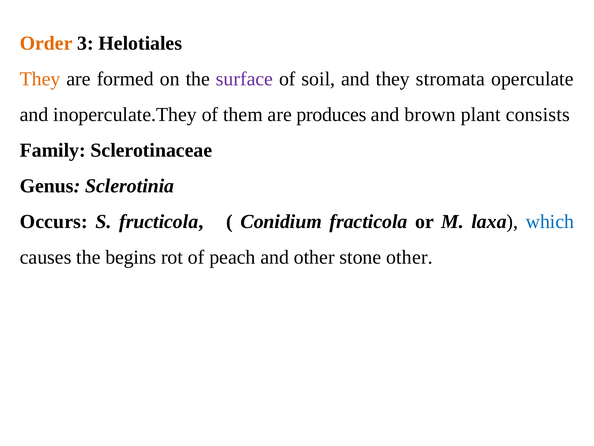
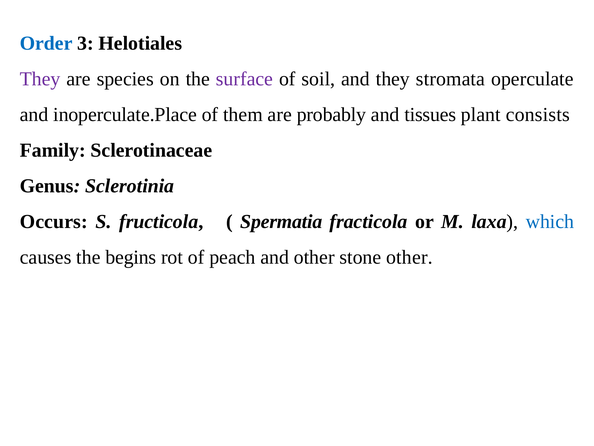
Order colour: orange -> blue
They at (40, 79) colour: orange -> purple
formed: formed -> species
inoperculate.They: inoperculate.They -> inoperculate.Place
produces: produces -> probably
brown: brown -> tissues
Conidium: Conidium -> Spermatia
